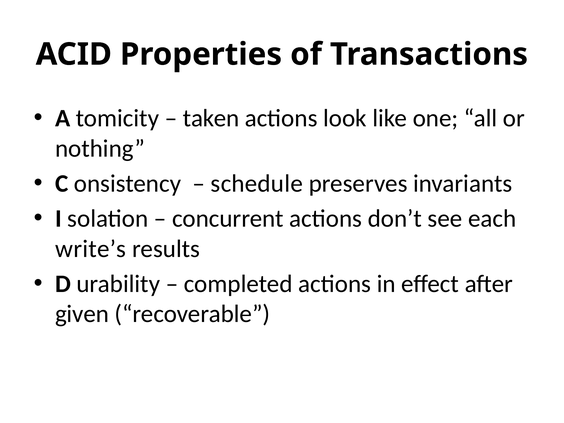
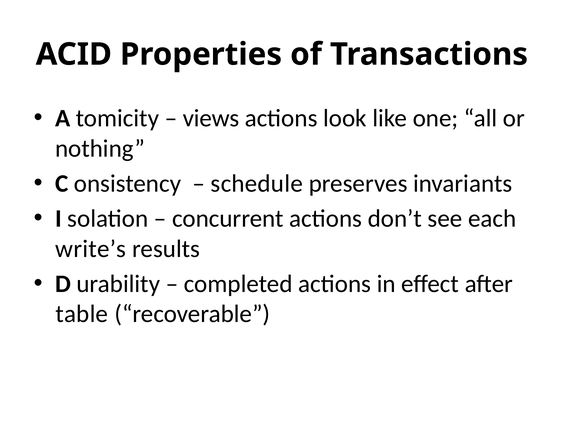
taken: taken -> views
given: given -> table
